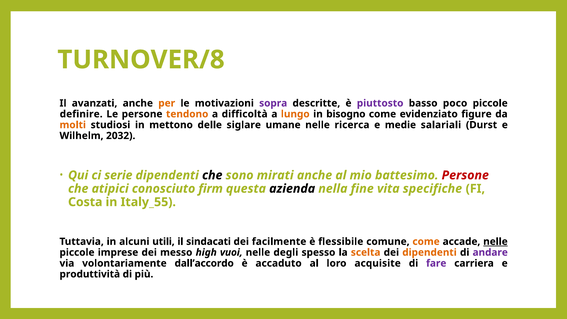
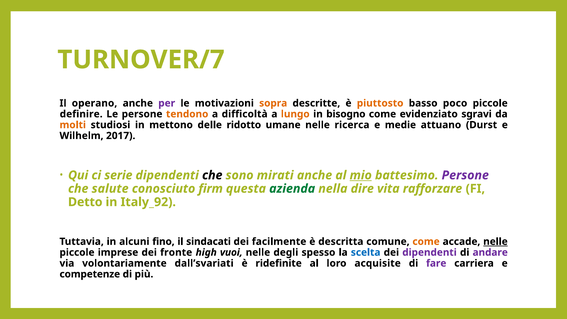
TURNOVER/8: TURNOVER/8 -> TURNOVER/7
avanzati: avanzati -> operano
per colour: orange -> purple
sopra colour: purple -> orange
piuttosto colour: purple -> orange
figure: figure -> sgravi
siglare: siglare -> ridotto
salariali: salariali -> attuano
2032: 2032 -> 2017
mio underline: none -> present
Persone at (465, 175) colour: red -> purple
atipici: atipici -> salute
azienda colour: black -> green
fine: fine -> dire
specifiche: specifiche -> rafforzare
Costa: Costa -> Detto
Italy_55: Italy_55 -> Italy_92
utili: utili -> fino
flessibile: flessibile -> descritta
messo: messo -> fronte
scelta colour: orange -> blue
dipendenti at (430, 252) colour: orange -> purple
dall’accordo: dall’accordo -> dall’svariati
accaduto: accaduto -> ridefinite
produttività: produttività -> competenze
